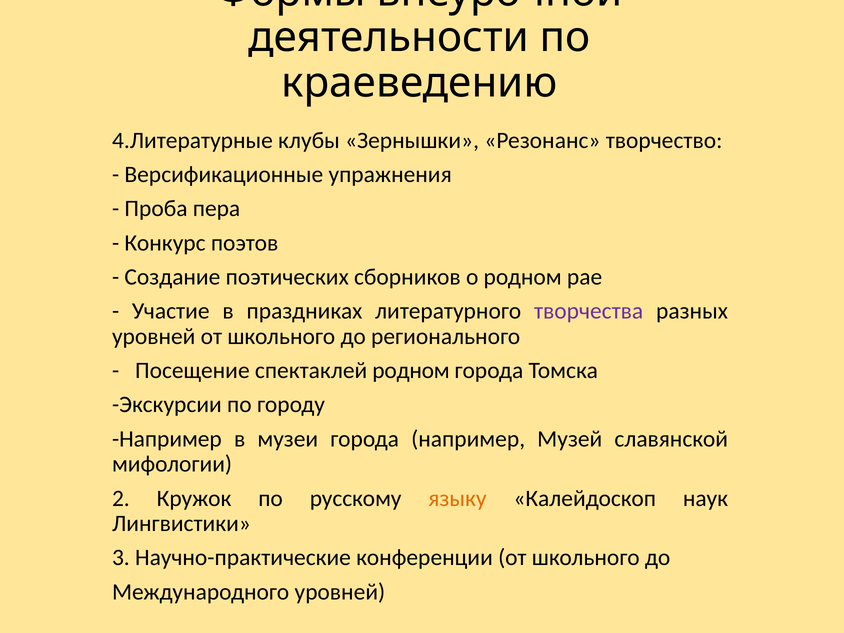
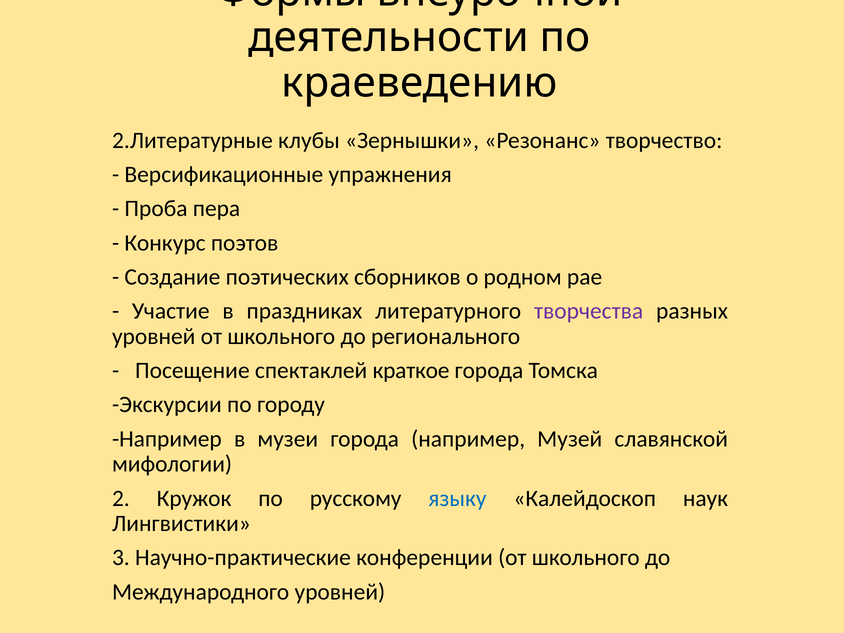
4.Литературные: 4.Литературные -> 2.Литературные
спектаклей родном: родном -> краткое
языку colour: orange -> blue
